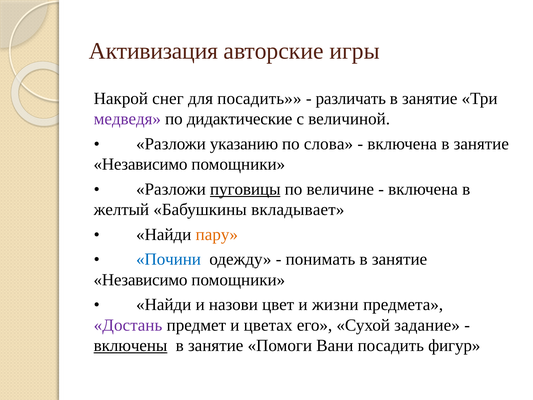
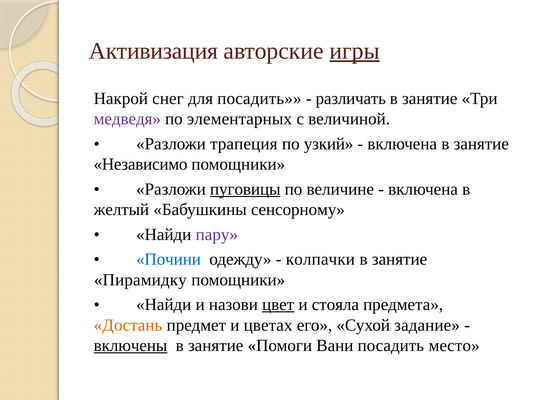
игры underline: none -> present
дидактические: дидактические -> элементарных
указанию: указанию -> трапеция
слова: слова -> узкий
вкладывает: вкладывает -> сенсорному
пару colour: orange -> purple
понимать: понимать -> колпачки
Независимо at (141, 280): Независимо -> Пирамидку
цвет underline: none -> present
жизни: жизни -> стояла
Достань colour: purple -> orange
фигур: фигур -> место
